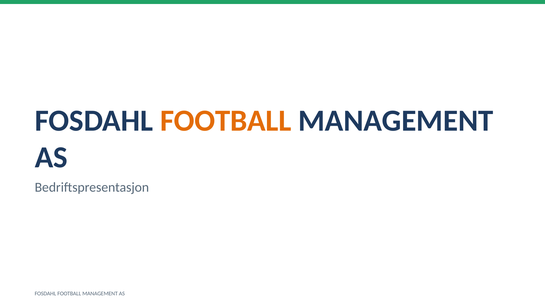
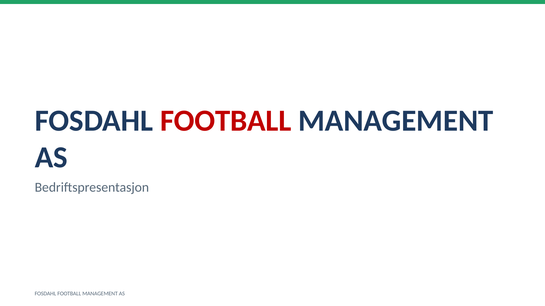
FOOTBALL at (226, 121) colour: orange -> red
